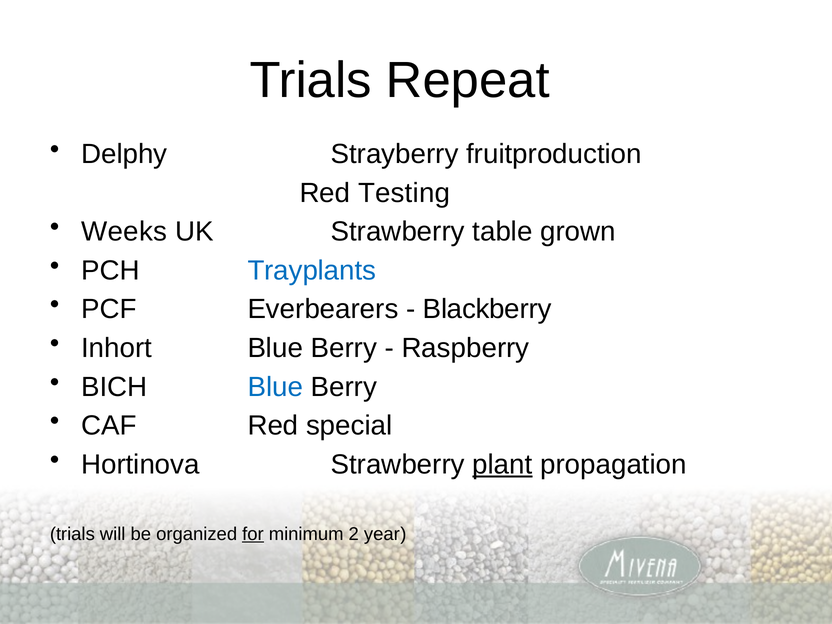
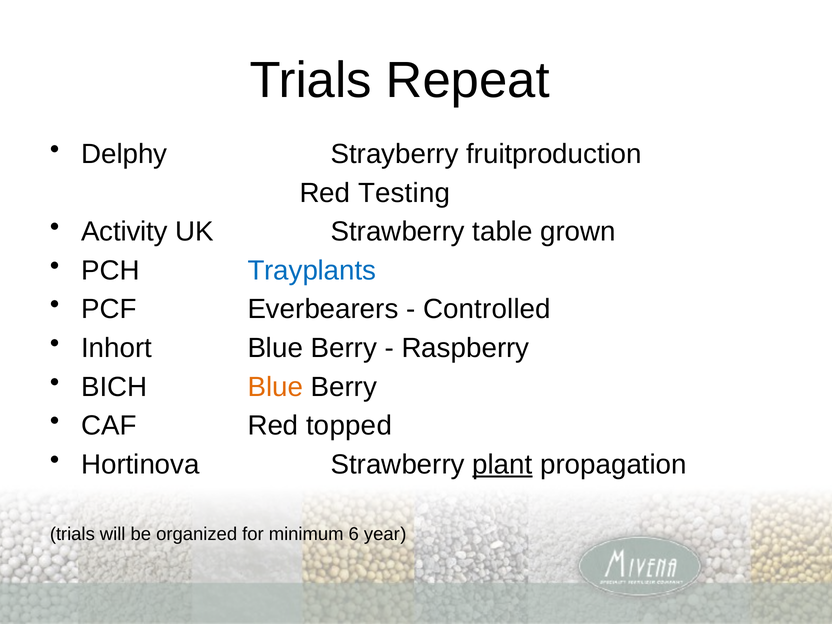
Weeks: Weeks -> Activity
Blackberry: Blackberry -> Controlled
Blue at (275, 387) colour: blue -> orange
special: special -> topped
for underline: present -> none
2: 2 -> 6
